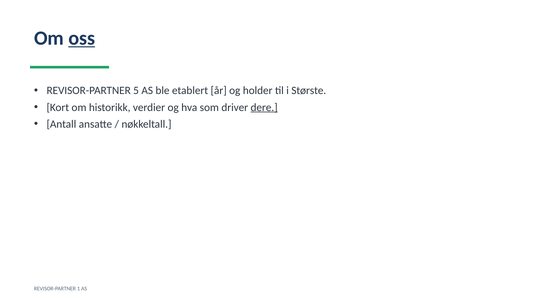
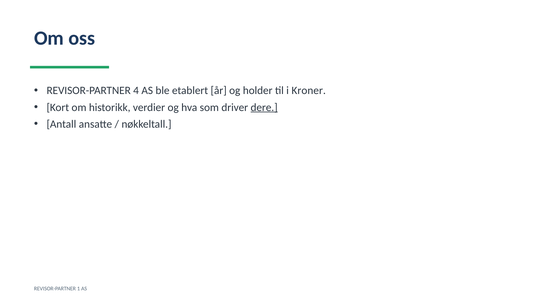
oss underline: present -> none
5: 5 -> 4
Største: Største -> Kroner
